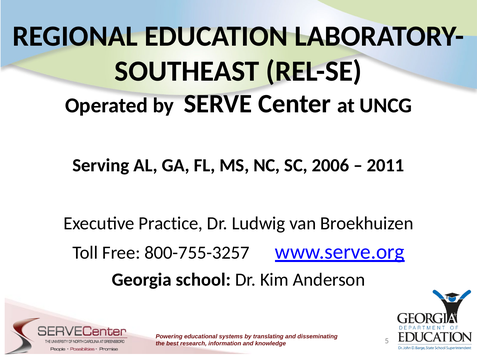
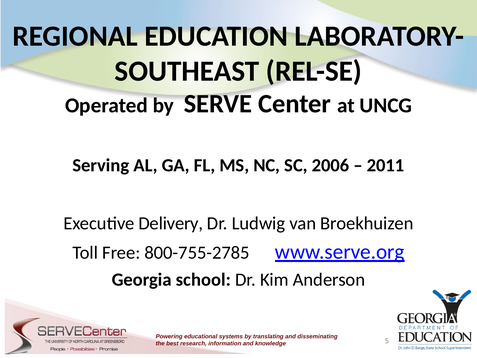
Practice: Practice -> Delivery
800-755-3257: 800-755-3257 -> 800-755-2785
